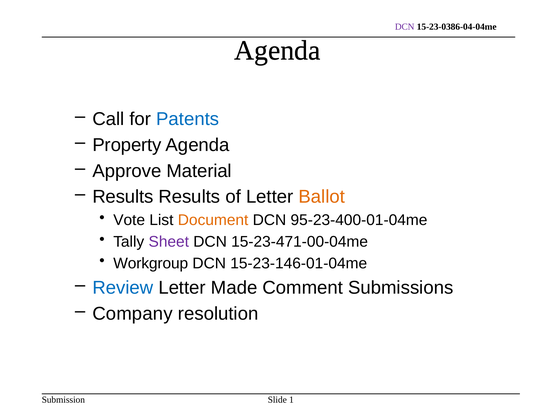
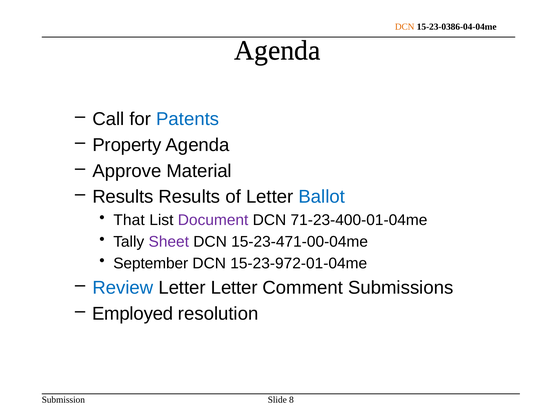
DCN at (405, 27) colour: purple -> orange
Ballot colour: orange -> blue
Vote: Vote -> That
Document colour: orange -> purple
95-23-400-01-04me: 95-23-400-01-04me -> 71-23-400-01-04me
Workgroup: Workgroup -> September
15-23-146-01-04me: 15-23-146-01-04me -> 15-23-972-01-04me
Letter Made: Made -> Letter
Company: Company -> Employed
1: 1 -> 8
